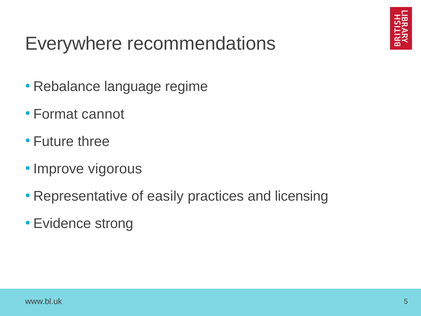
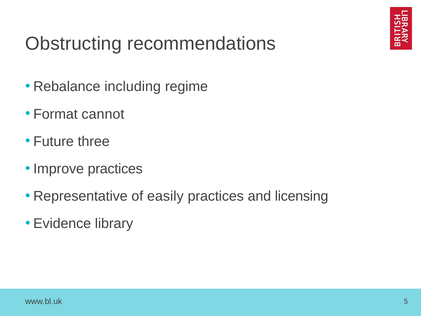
Everywhere: Everywhere -> Obstructing
language: language -> including
Improve vigorous: vigorous -> practices
strong: strong -> library
